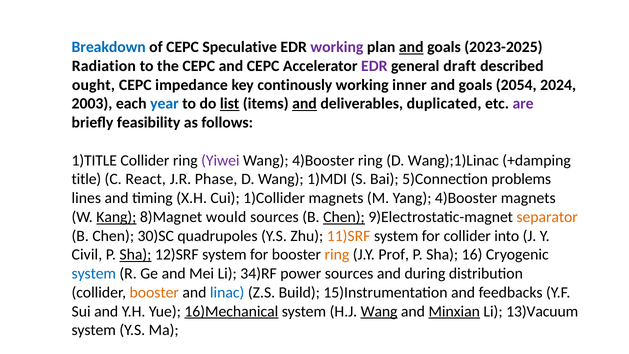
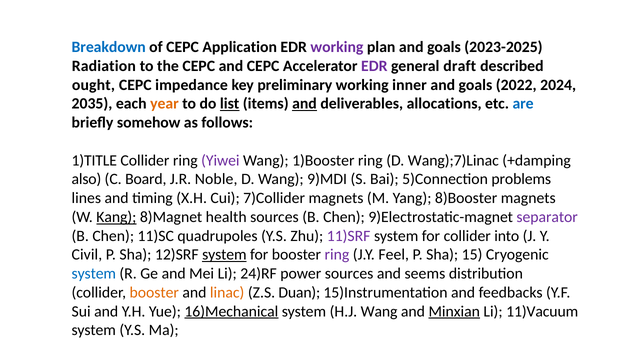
Speculative: Speculative -> Application
and at (411, 47) underline: present -> none
continously: continously -> preliminary
2054: 2054 -> 2022
2003: 2003 -> 2035
year colour: blue -> orange
duplicated: duplicated -> allocations
are colour: purple -> blue
feasibility: feasibility -> somehow
Wang 4)Booster: 4)Booster -> 1)Booster
Wang);1)Linac: Wang);1)Linac -> Wang);7)Linac
title: title -> also
React: React -> Board
Phase: Phase -> Noble
1)MDI: 1)MDI -> 9)MDI
1)Collider: 1)Collider -> 7)Collider
Yang 4)Booster: 4)Booster -> 8)Booster
would: would -> health
Chen at (344, 217) underline: present -> none
separator colour: orange -> purple
30)SC: 30)SC -> 11)SC
11)SRF colour: orange -> purple
Sha at (135, 255) underline: present -> none
system at (224, 255) underline: none -> present
ring at (337, 255) colour: orange -> purple
Prof: Prof -> Feel
16: 16 -> 15
34)RF: 34)RF -> 24)RF
during: during -> seems
linac colour: blue -> orange
Build: Build -> Duan
Wang at (379, 311) underline: present -> none
13)Vacuum: 13)Vacuum -> 11)Vacuum
